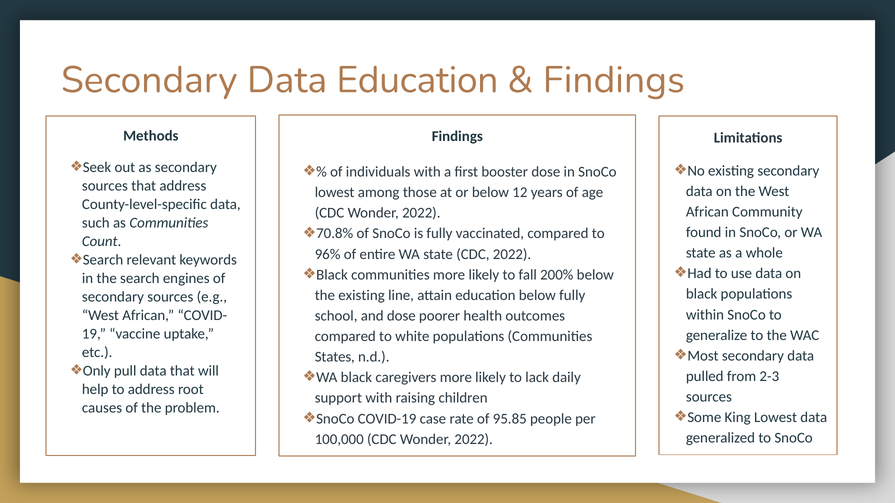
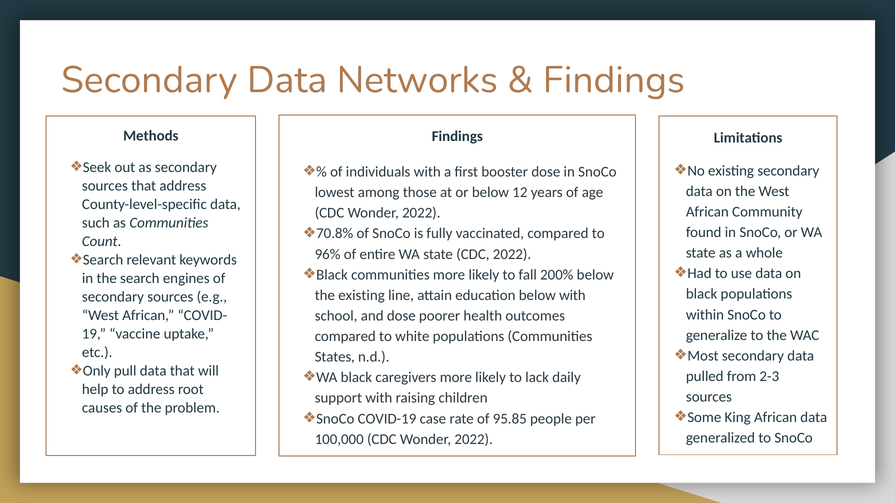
Data Education: Education -> Networks
below fully: fully -> with
King Lowest: Lowest -> African
